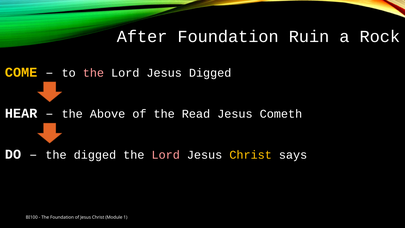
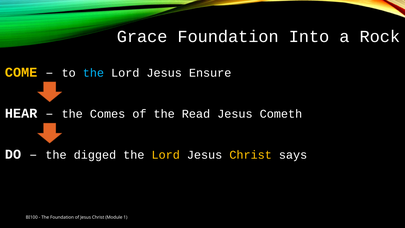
After: After -> Grace
Ruin: Ruin -> Into
the at (93, 73) colour: pink -> light blue
Jesus Digged: Digged -> Ensure
Above: Above -> Comes
Lord at (166, 155) colour: pink -> yellow
